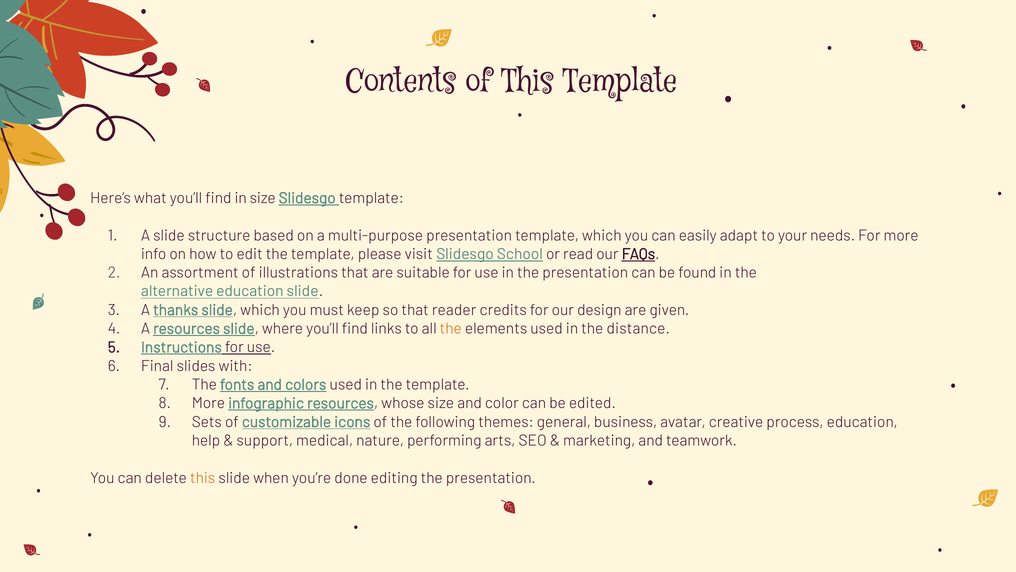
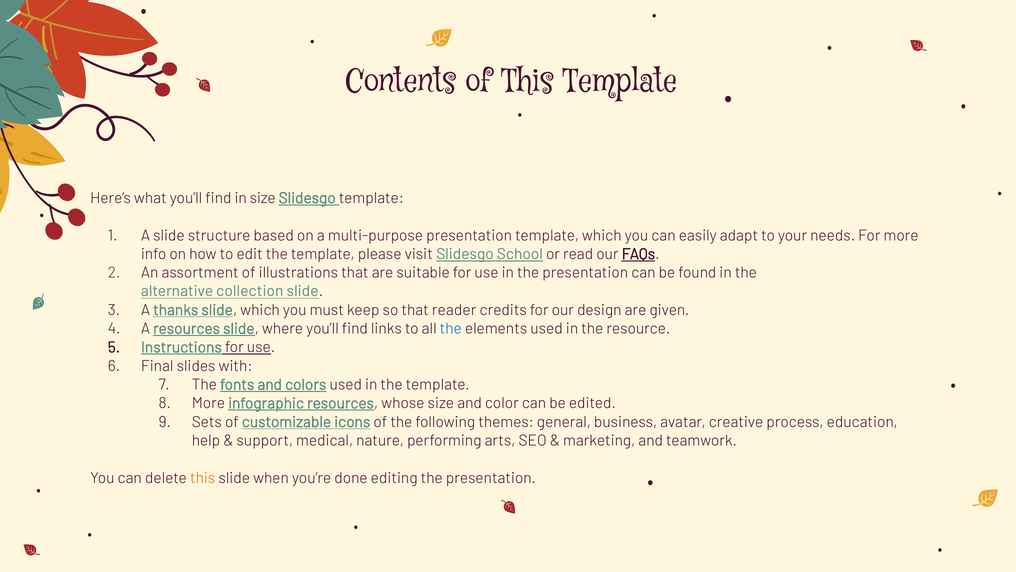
alternative education: education -> collection
the at (451, 328) colour: orange -> blue
distance: distance -> resource
